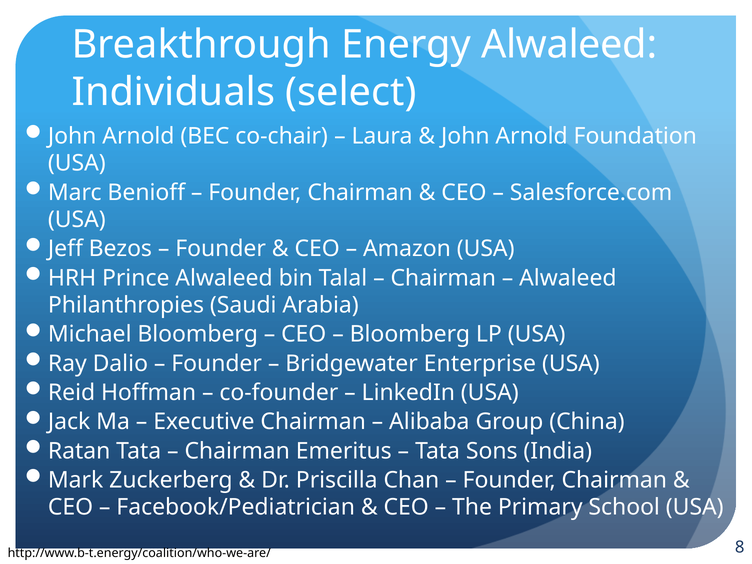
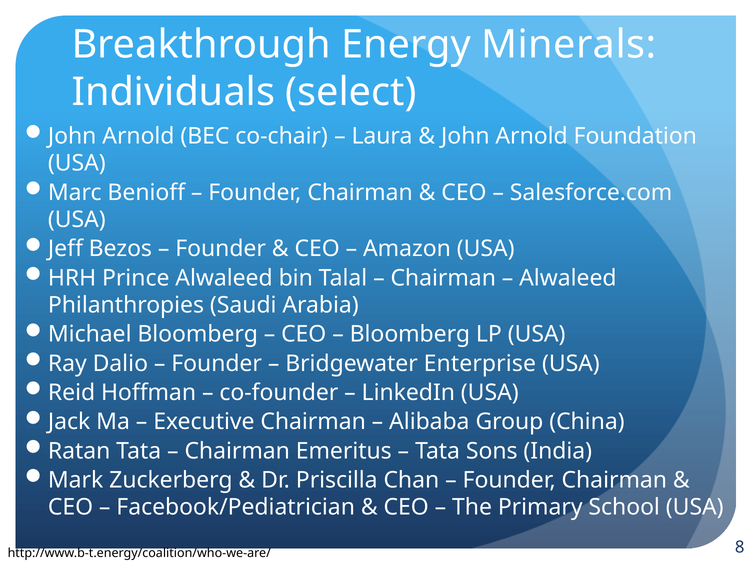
Energy Alwaleed: Alwaleed -> Minerals
